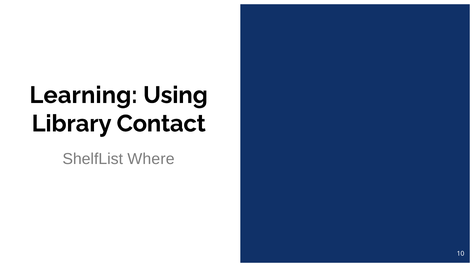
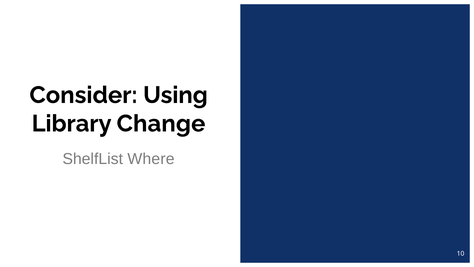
Learning: Learning -> Consider
Contact: Contact -> Change
